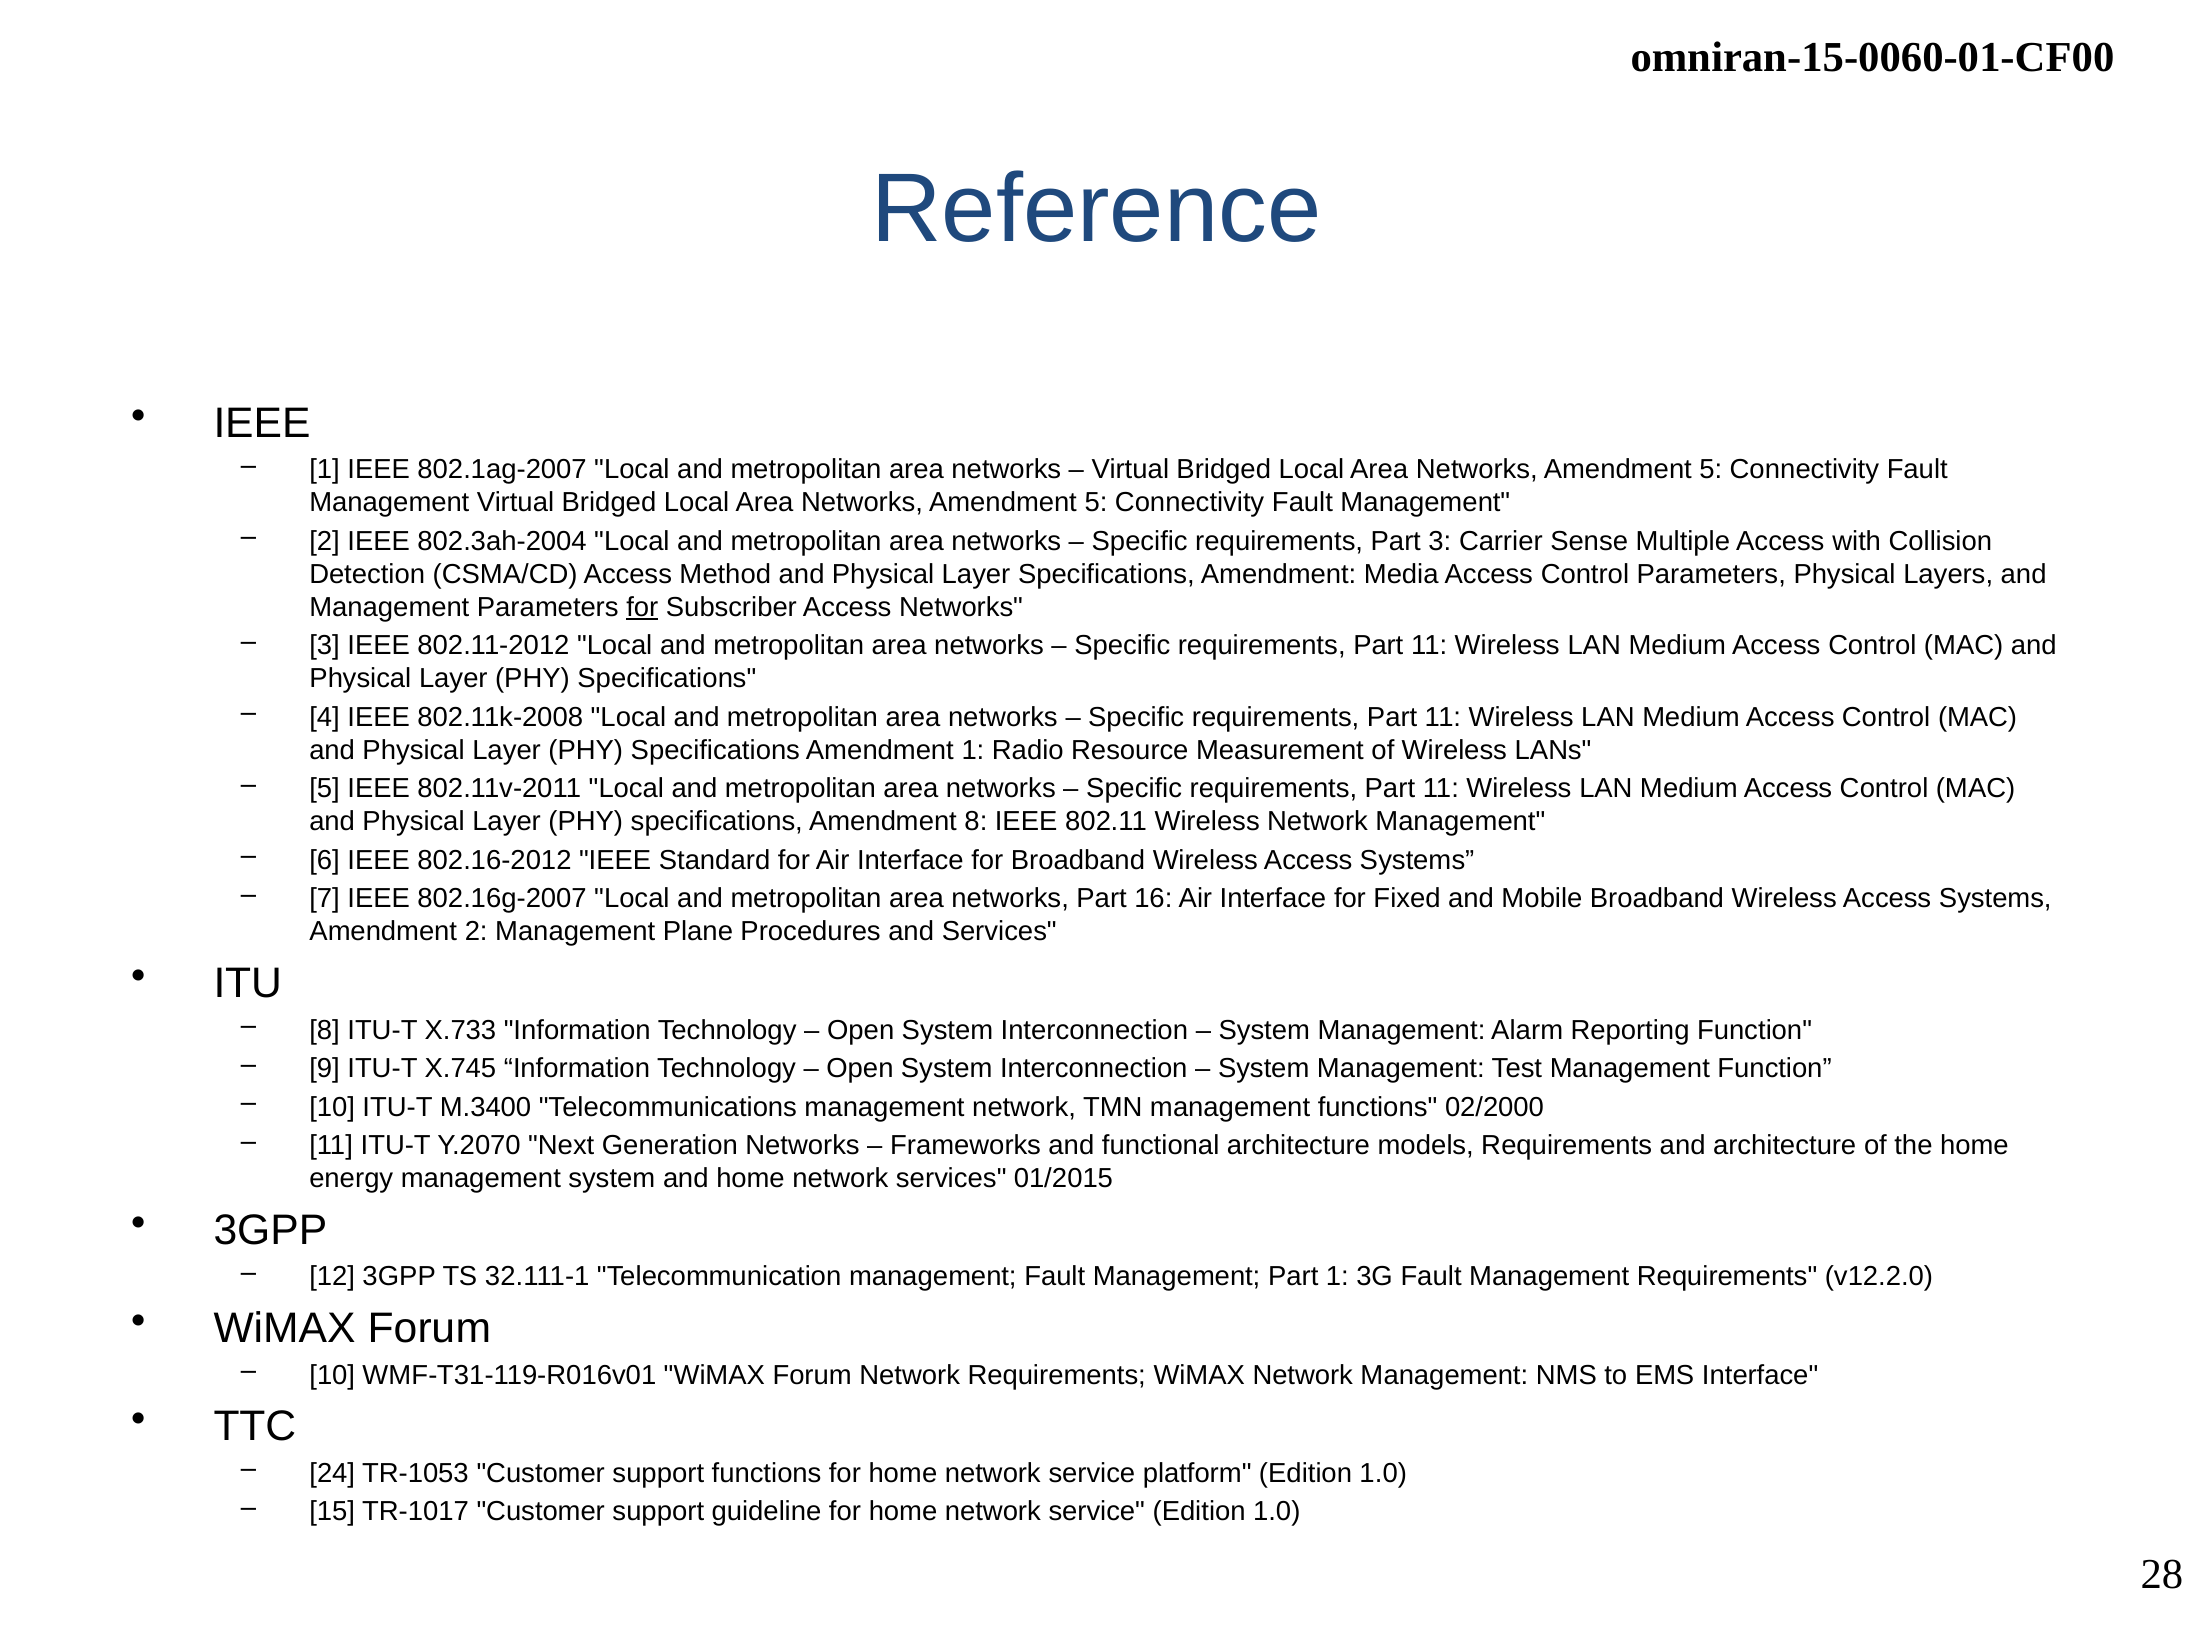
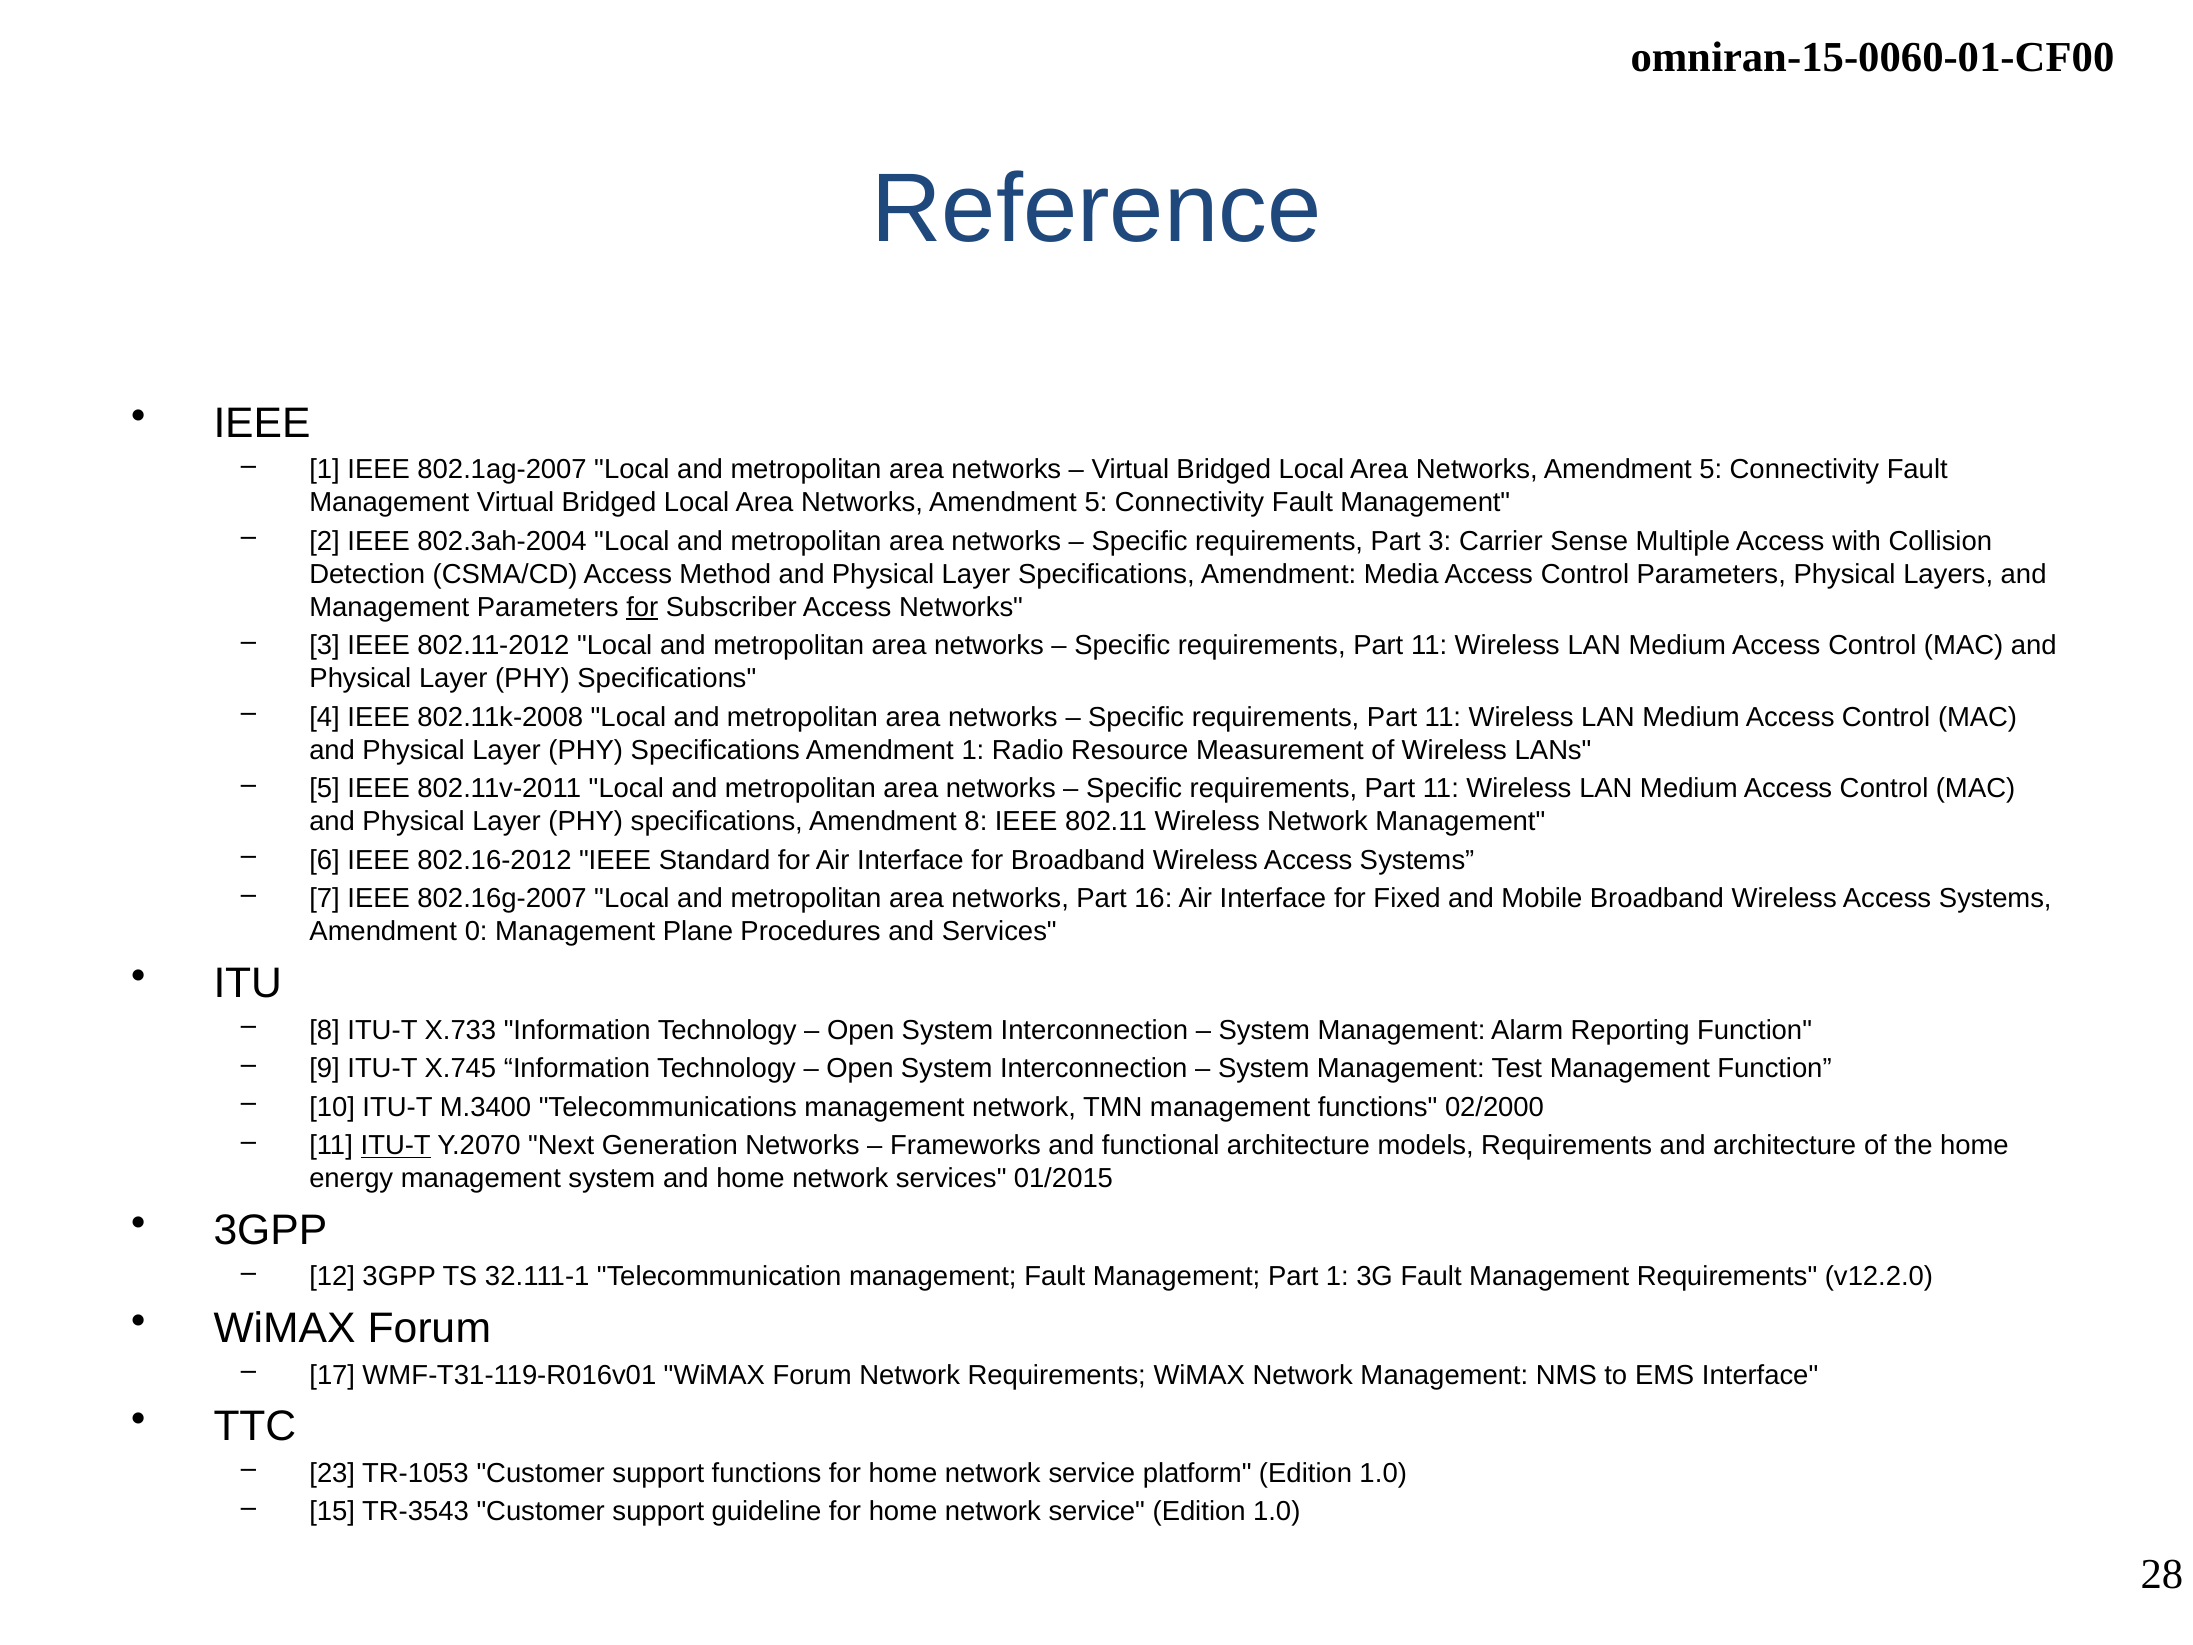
Amendment 2: 2 -> 0
ITU-T at (396, 1145) underline: none -> present
10 at (332, 1375): 10 -> 17
24: 24 -> 23
TR-1017: TR-1017 -> TR-3543
